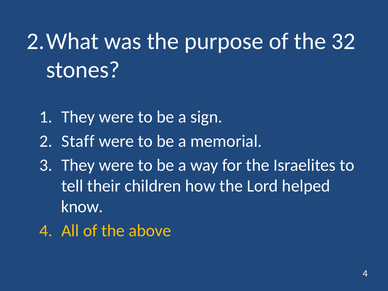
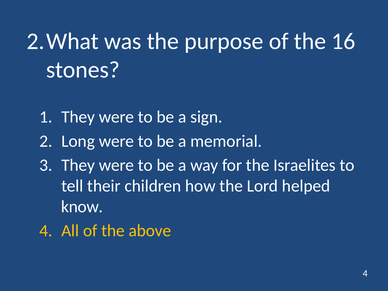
32: 32 -> 16
Staff: Staff -> Long
